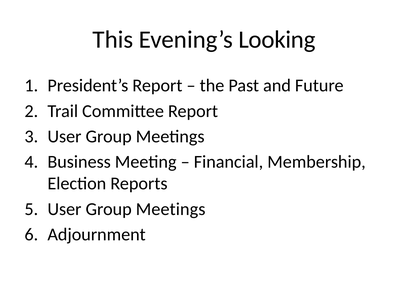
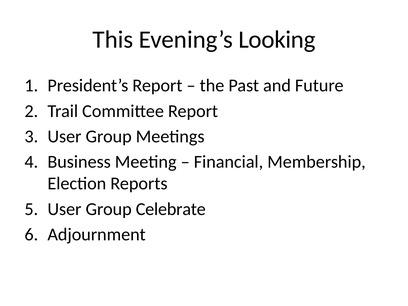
Meetings at (171, 209): Meetings -> Celebrate
